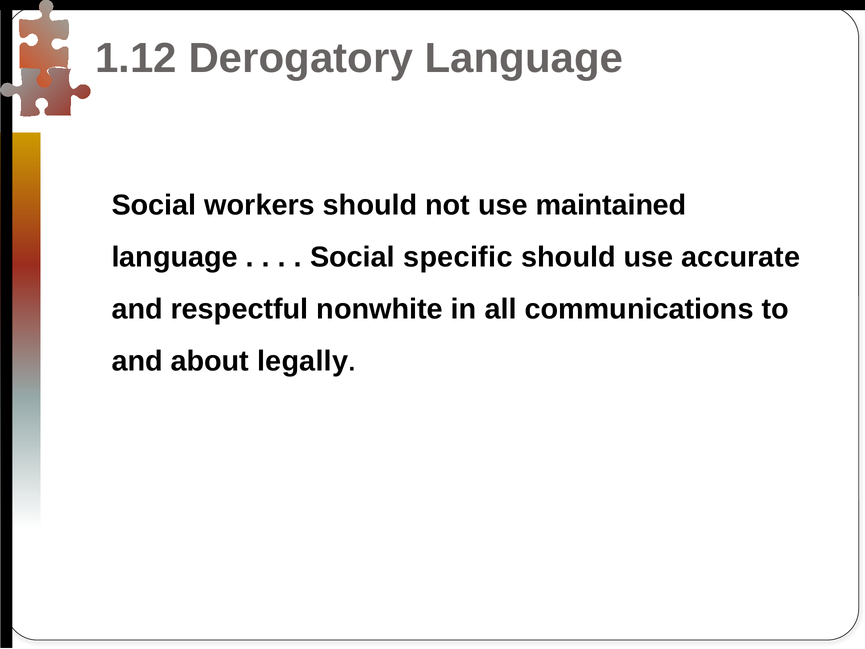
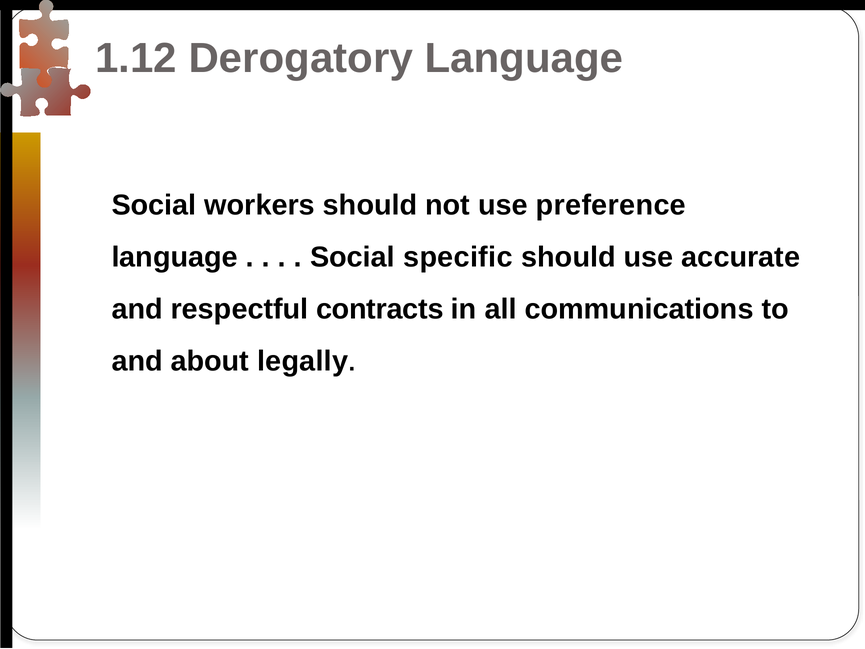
maintained: maintained -> preference
nonwhite: nonwhite -> contracts
